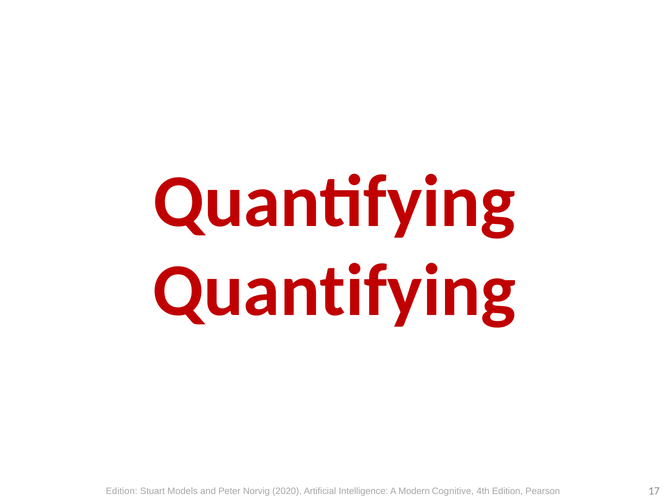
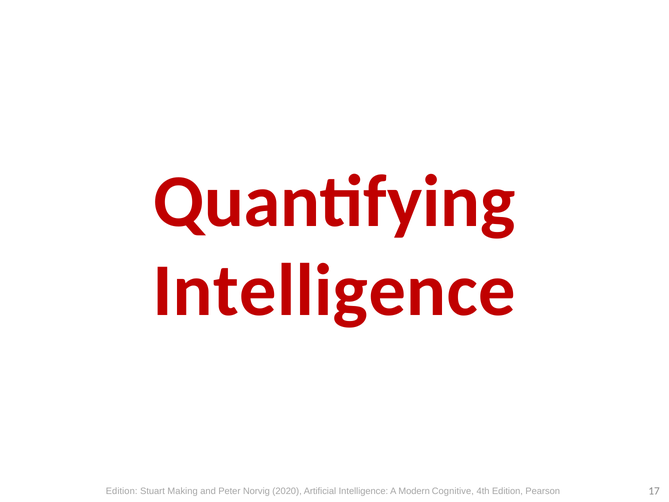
Quantifying at (334, 291): Quantifying -> Intelligence
Models: Models -> Making
